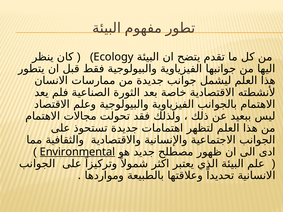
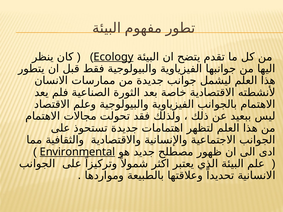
Ecology underline: none -> present
